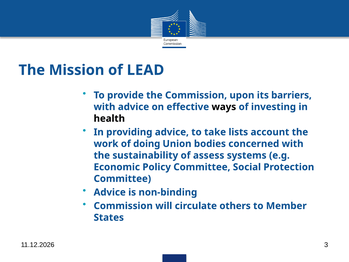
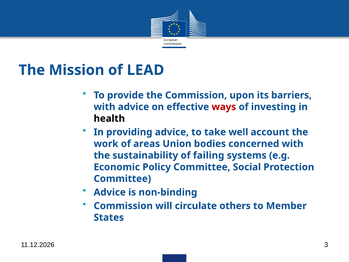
ways colour: black -> red
lists: lists -> well
doing: doing -> areas
assess: assess -> failing
